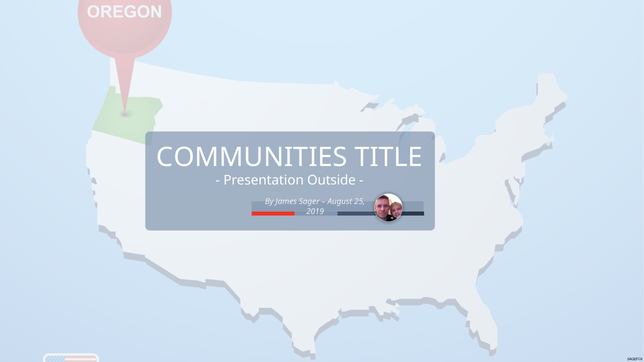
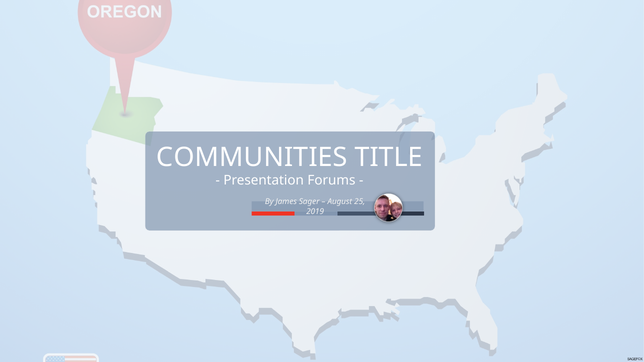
Outside: Outside -> Forums
